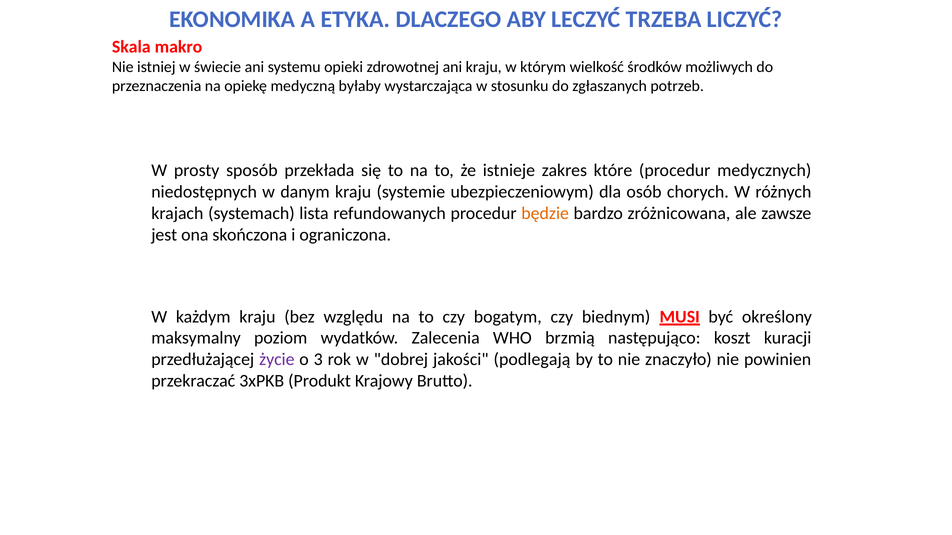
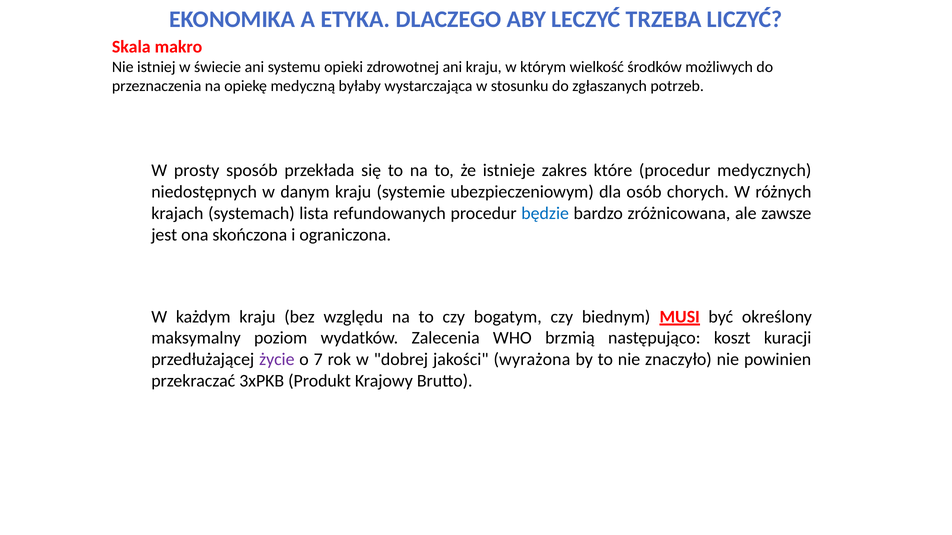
będzie colour: orange -> blue
3: 3 -> 7
podlegają: podlegają -> wyrażona
